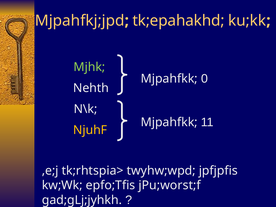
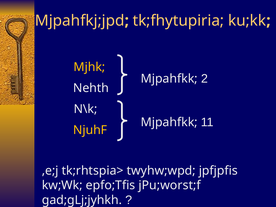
tk;epahakhd: tk;epahakhd -> tk;fhytupiria
Mjhk colour: light green -> yellow
0: 0 -> 2
